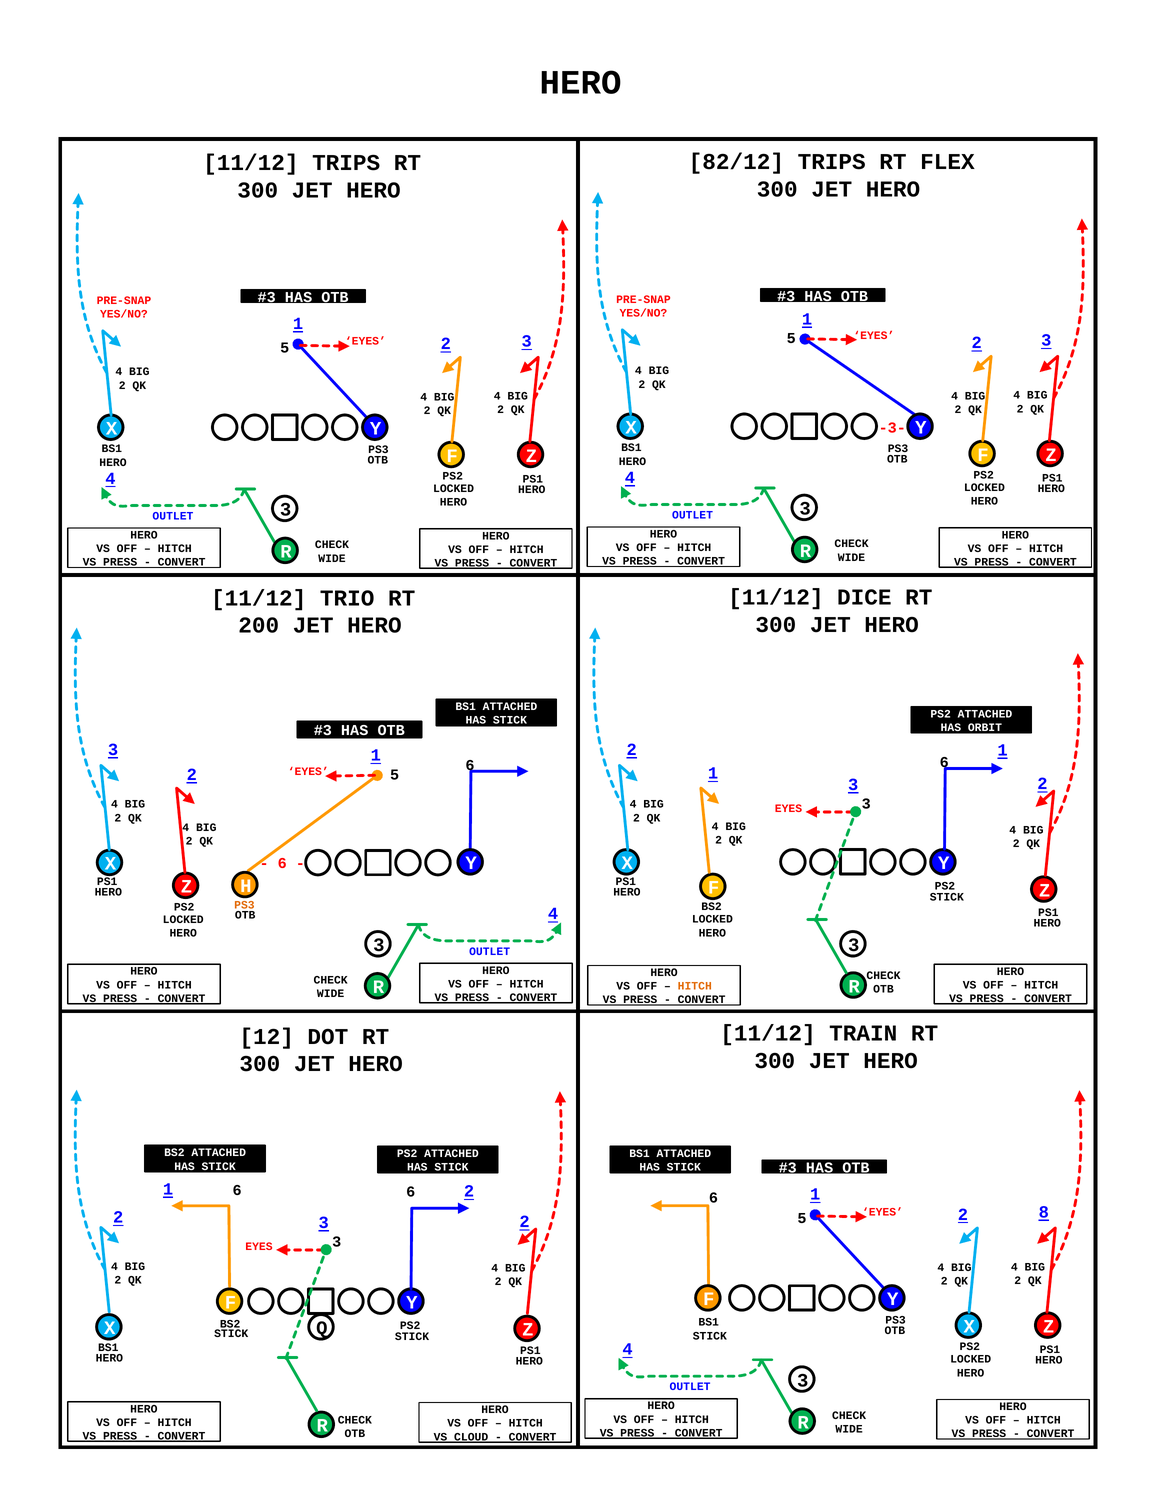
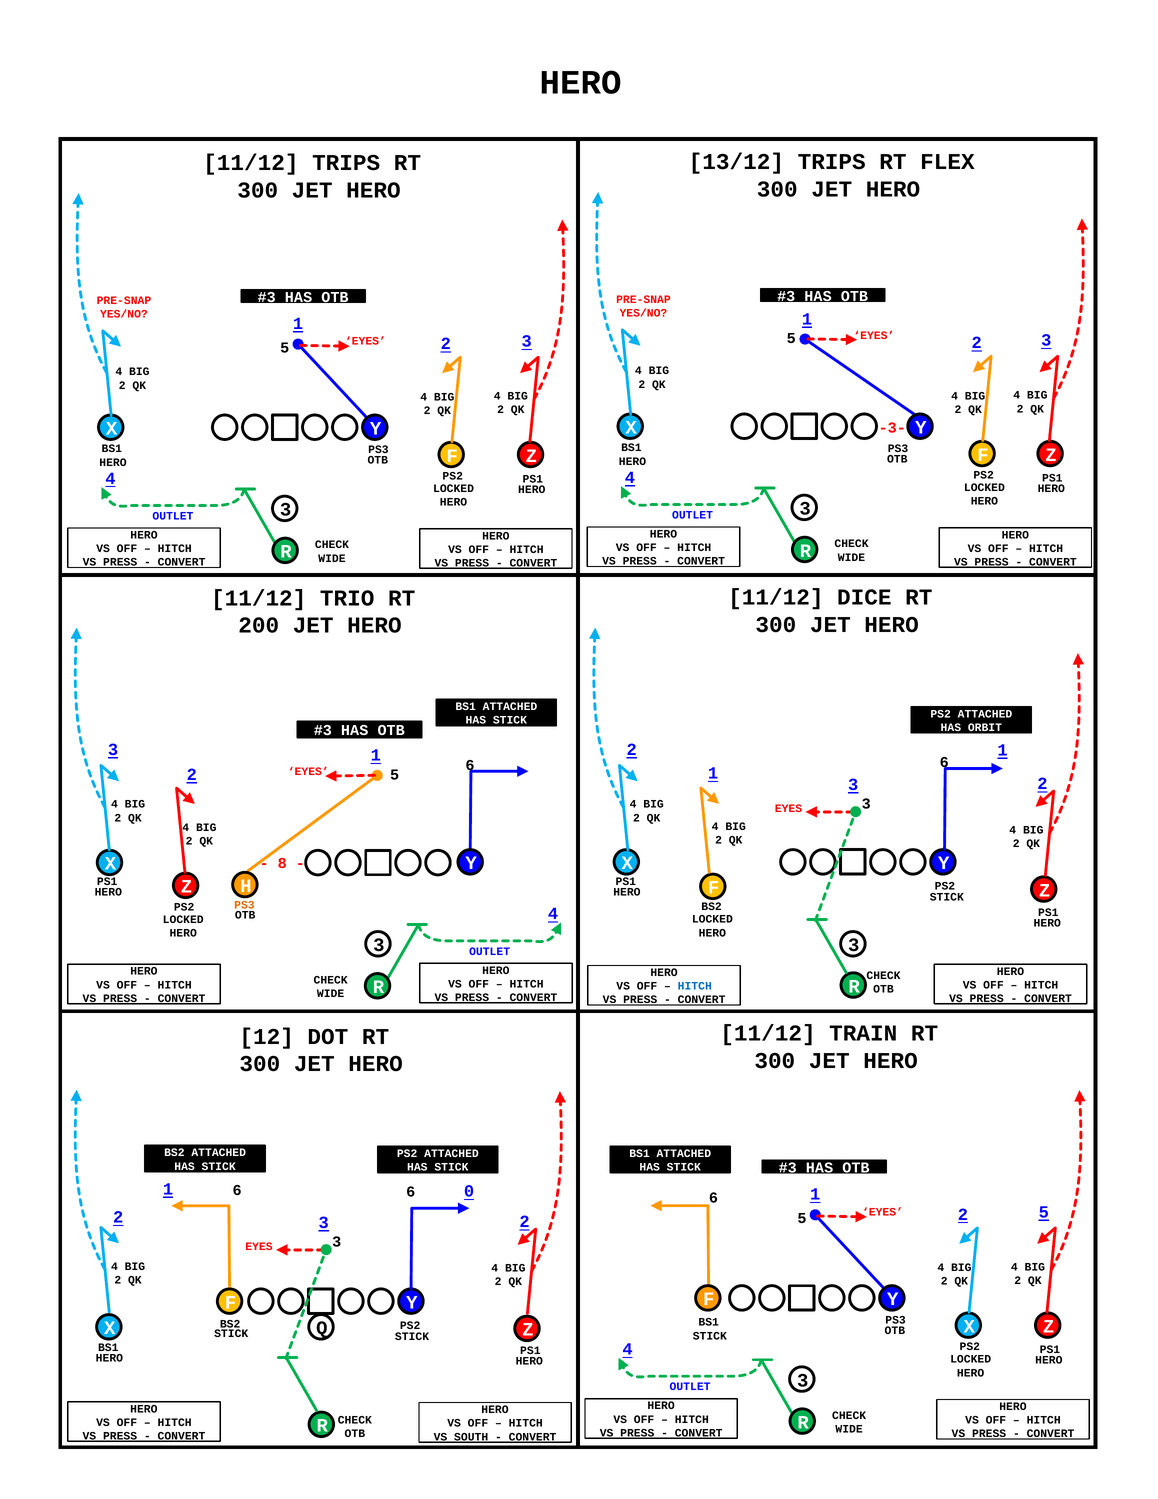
82/12: 82/12 -> 13/12
6 at (282, 863): 6 -> 8
HITCH at (695, 986) colour: orange -> blue
2 at (469, 1191): 2 -> 0
2 8: 8 -> 5
CLOUD: CLOUD -> SOUTH
